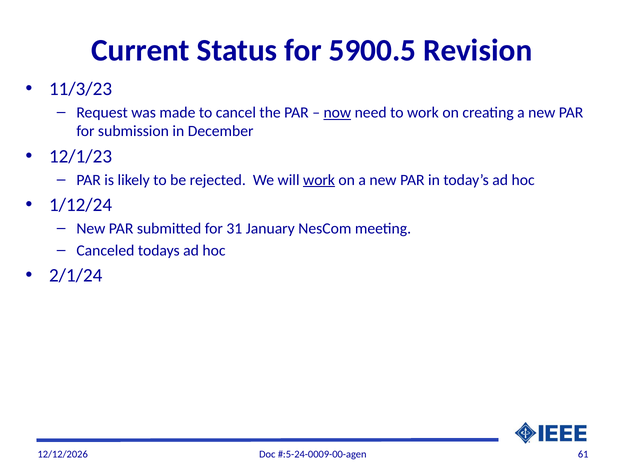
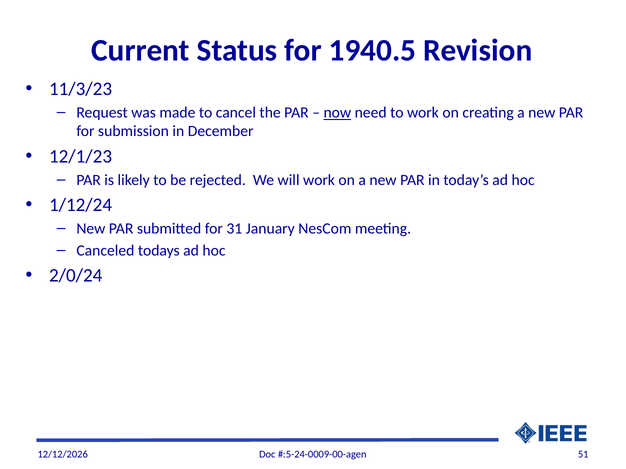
5900.5: 5900.5 -> 1940.5
work at (319, 180) underline: present -> none
2/1/24: 2/1/24 -> 2/0/24
61: 61 -> 51
